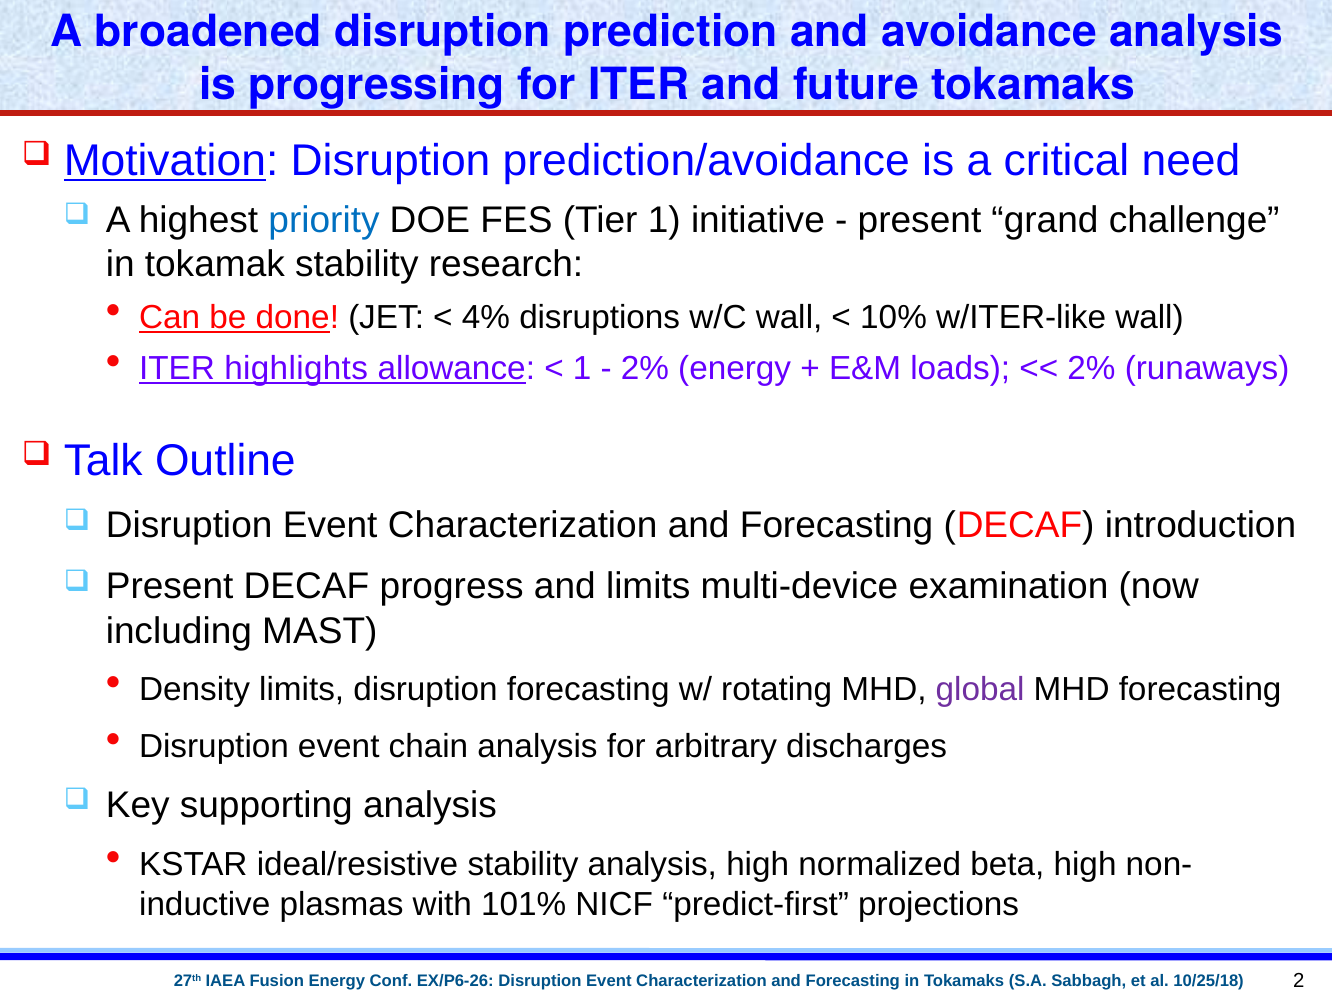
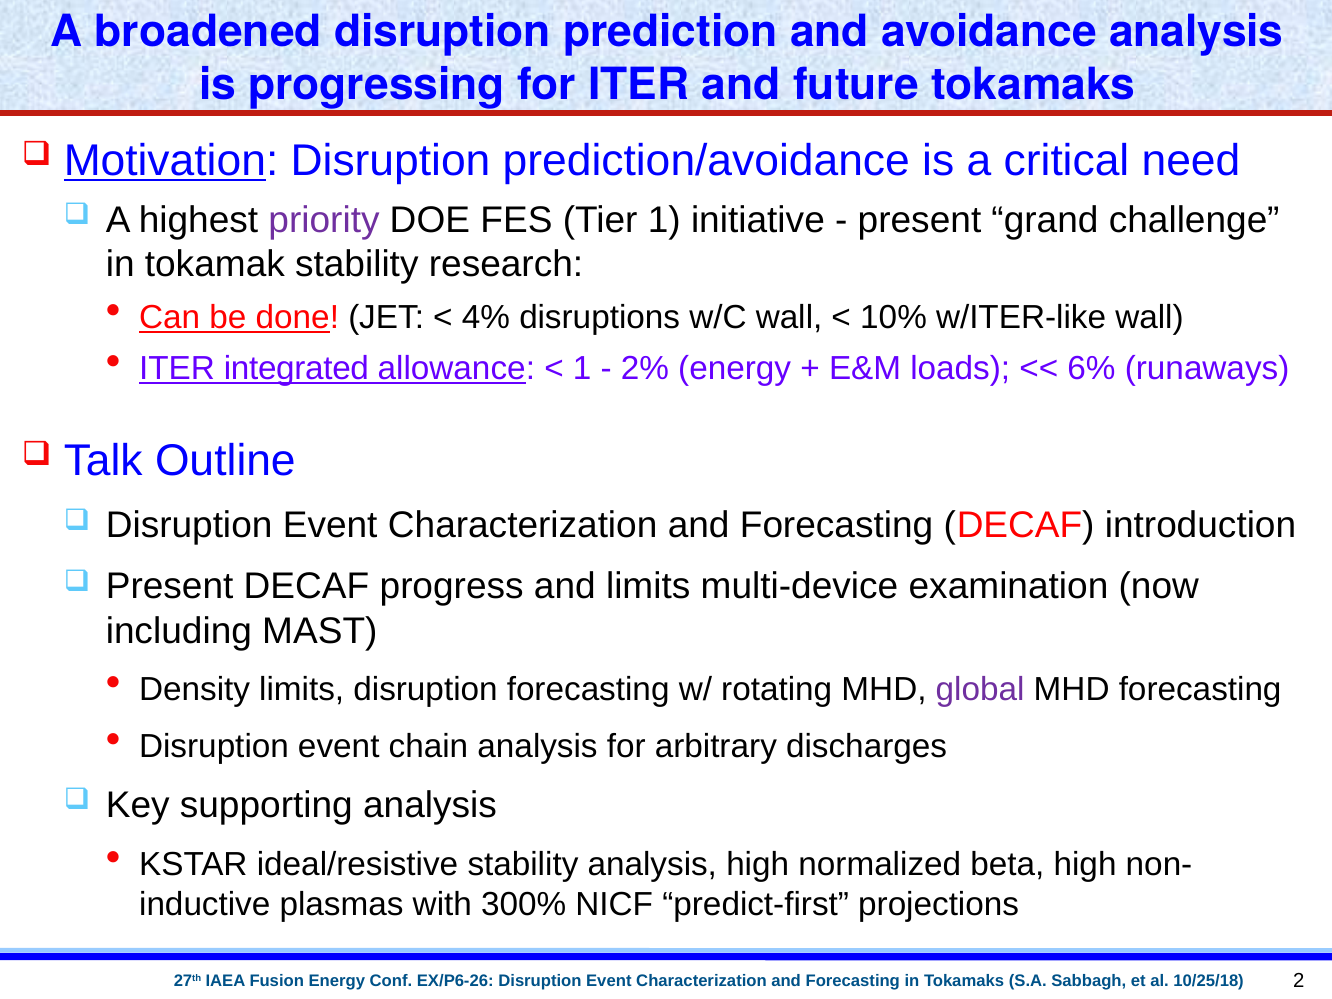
priority colour: blue -> purple
highlights: highlights -> integrated
2% at (1091, 368): 2% -> 6%
101%: 101% -> 300%
